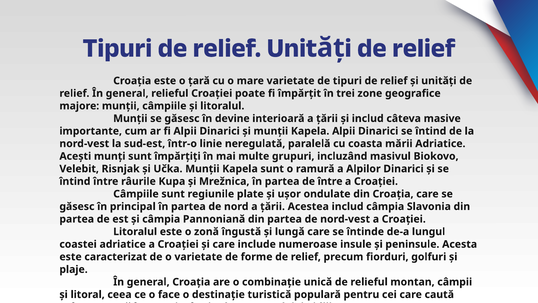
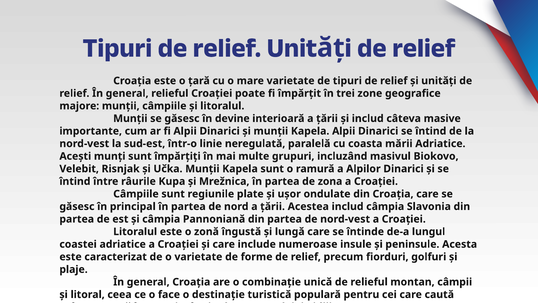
de între: între -> zona
